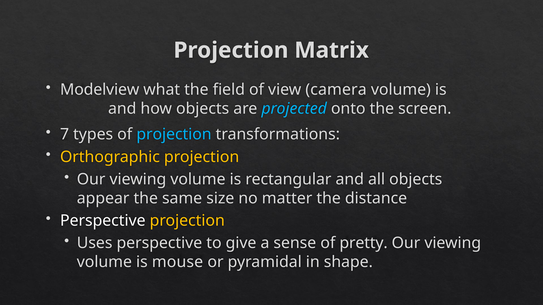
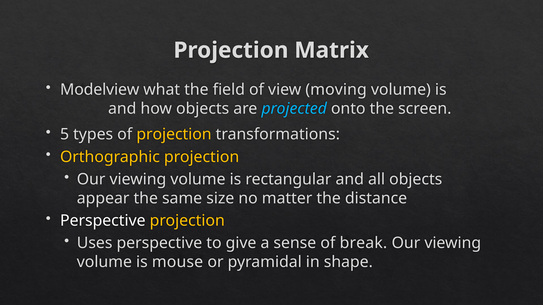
camera: camera -> moving
7: 7 -> 5
projection at (174, 135) colour: light blue -> yellow
pretty: pretty -> break
